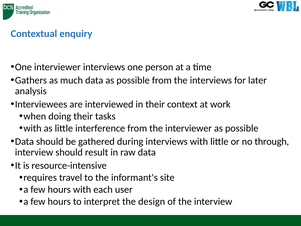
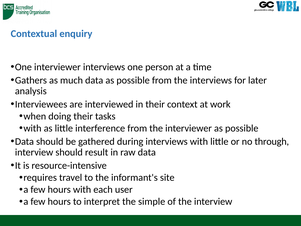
design: design -> simple
